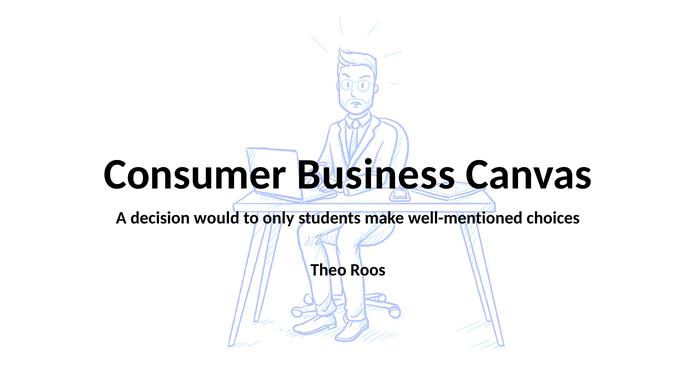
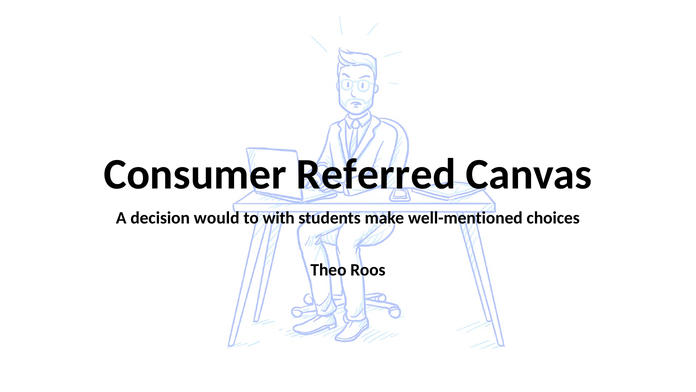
Business: Business -> Referred
only: only -> with
